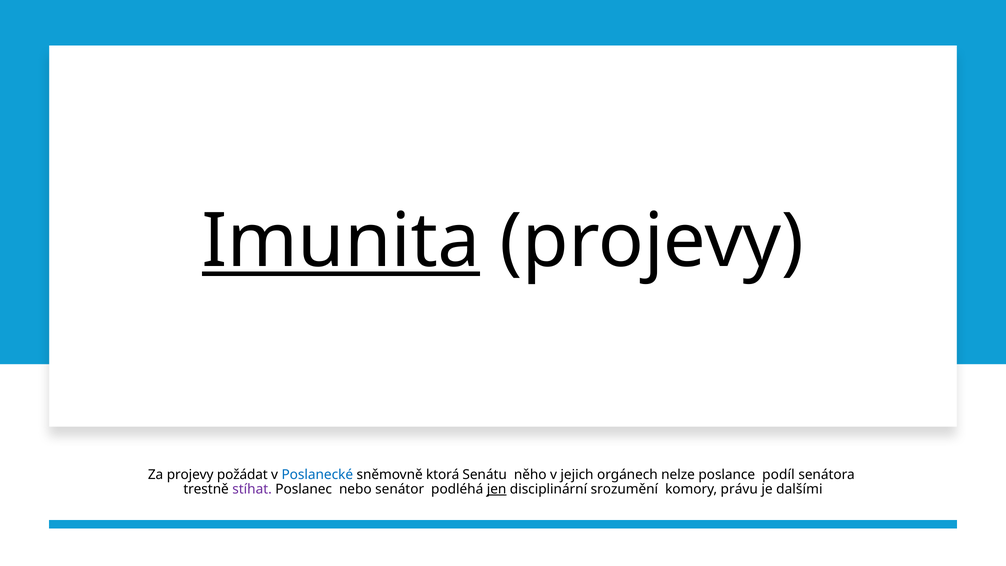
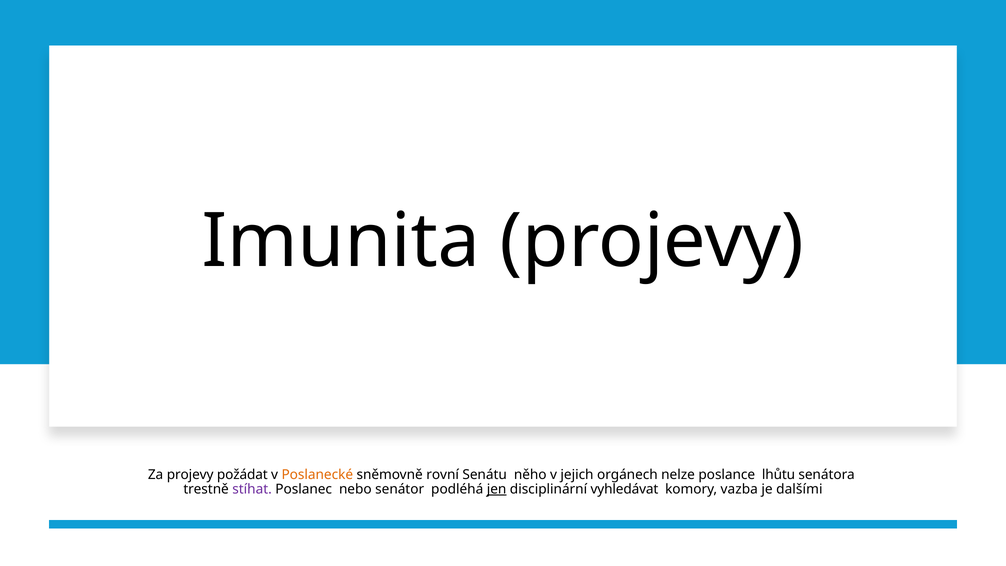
Imunita underline: present -> none
Poslanecké colour: blue -> orange
ktorá: ktorá -> rovní
podíl: podíl -> lhůtu
srozumění: srozumění -> vyhledávat
právu: právu -> vazba
